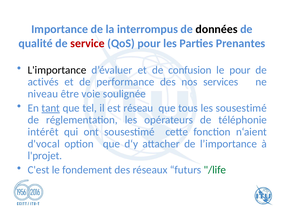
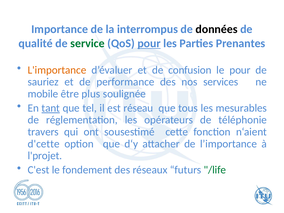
service colour: red -> green
pour at (149, 43) underline: none -> present
L'importance colour: black -> orange
activés: activés -> sauriez
niveau: niveau -> mobile
voie: voie -> plus
les sousestimé: sousestimé -> mesurables
intérêt: intérêt -> travers
d'vocal: d'vocal -> d'cette
